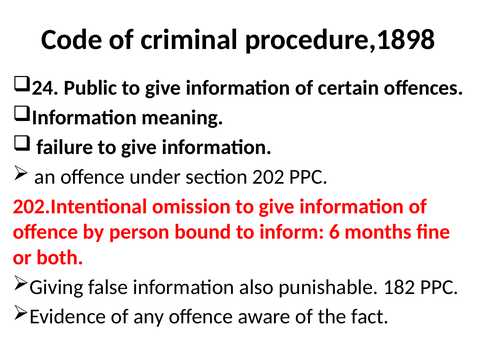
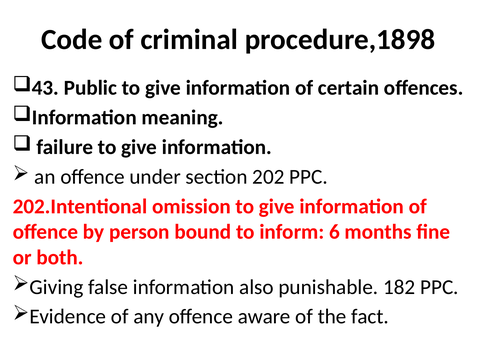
24: 24 -> 43
